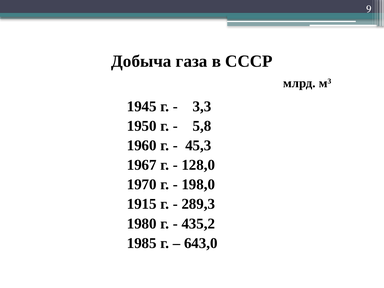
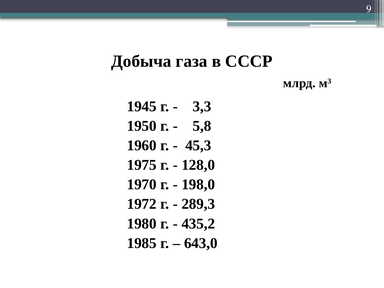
1967: 1967 -> 1975
1915: 1915 -> 1972
